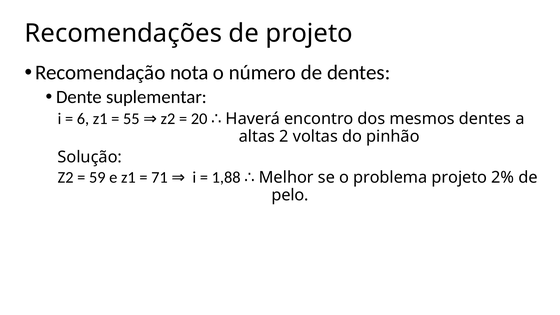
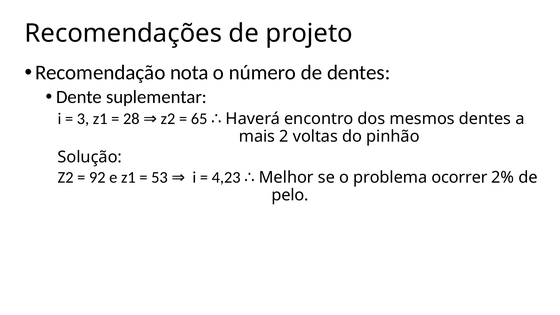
6: 6 -> 3
55: 55 -> 28
20: 20 -> 65
altas: altas -> mais
59: 59 -> 92
71: 71 -> 53
1,88: 1,88 -> 4,23
problema projeto: projeto -> ocorrer
